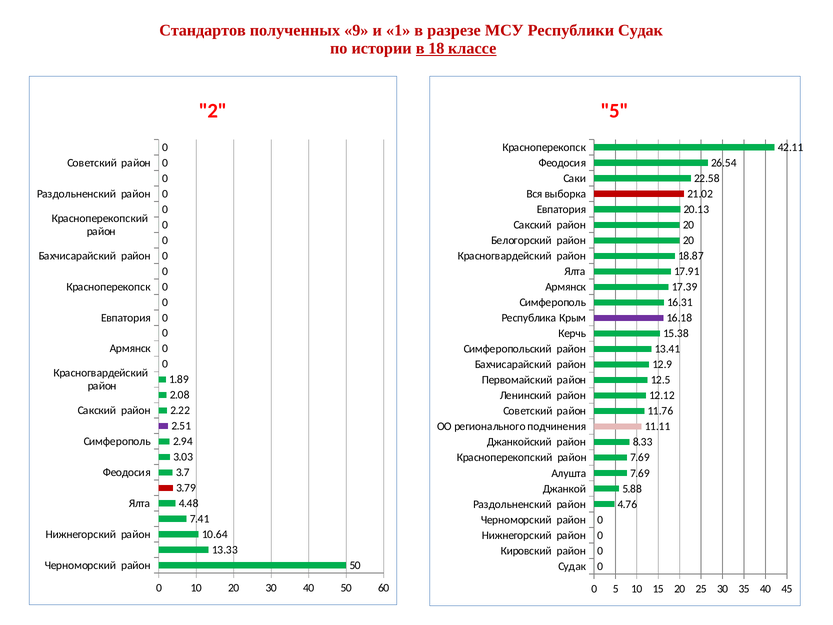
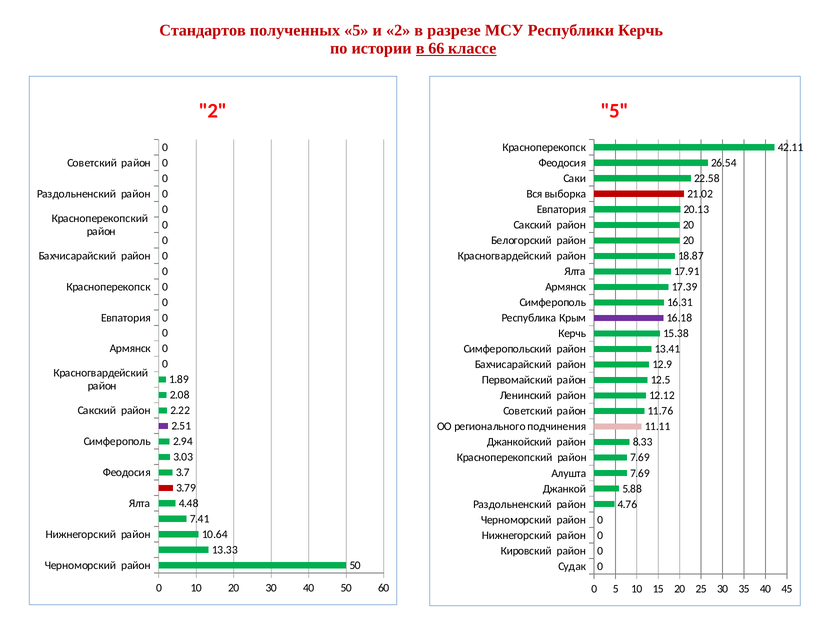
полученных 9: 9 -> 5
и 1: 1 -> 2
Республики Судак: Судак -> Керчь
18: 18 -> 66
